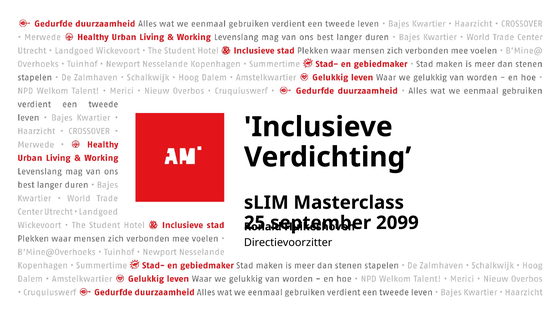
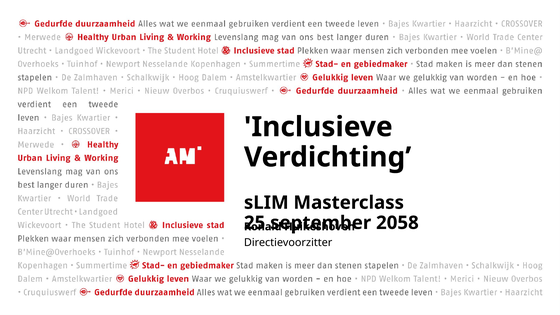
2099: 2099 -> 2058
